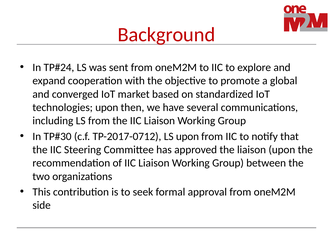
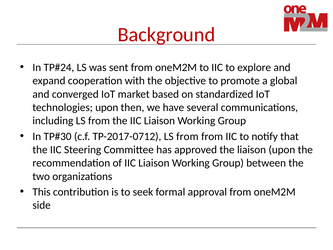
TP-2017-0712 LS upon: upon -> from
